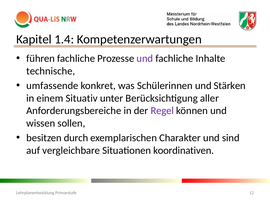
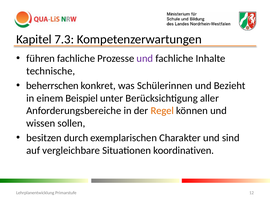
1.4: 1.4 -> 7.3
umfassende: umfassende -> beherrschen
Stärken: Stärken -> Bezieht
Situativ: Situativ -> Beispiel
Regel colour: purple -> orange
